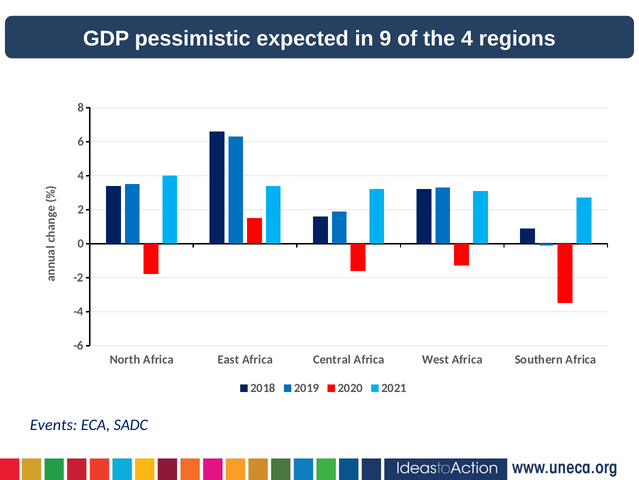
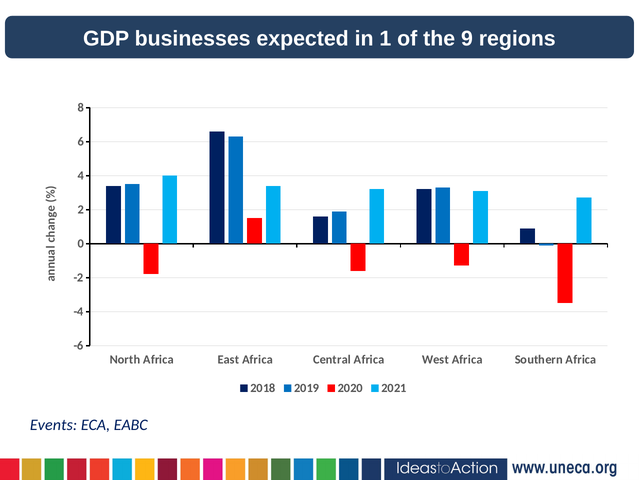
pessimistic: pessimistic -> businesses
9: 9 -> 1
the 4: 4 -> 9
SADC: SADC -> EABC
